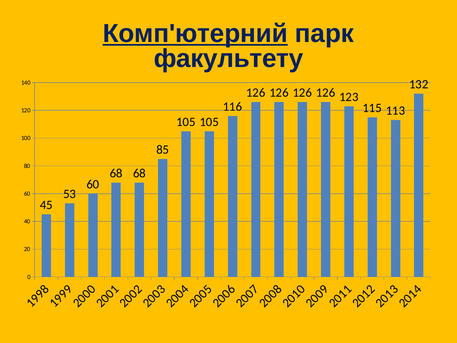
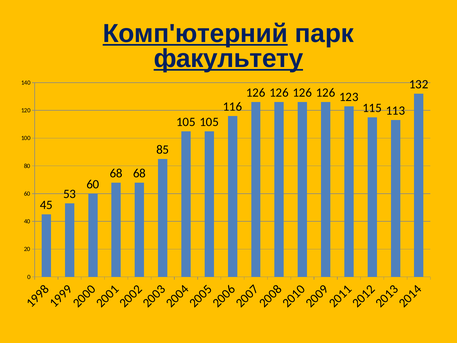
факультету underline: none -> present
